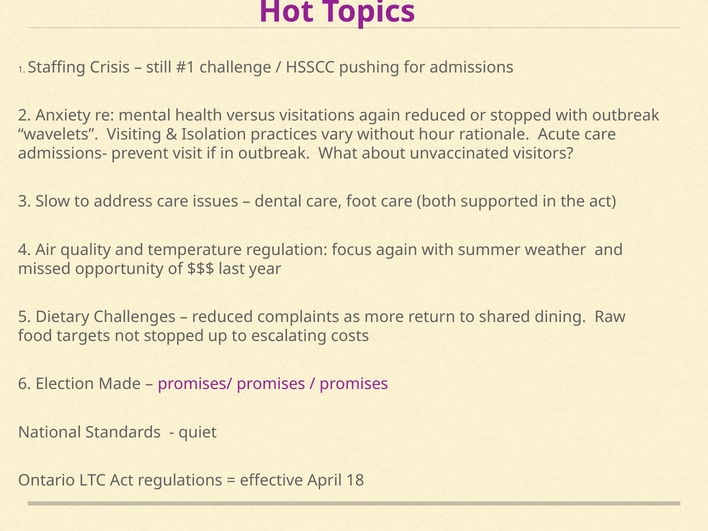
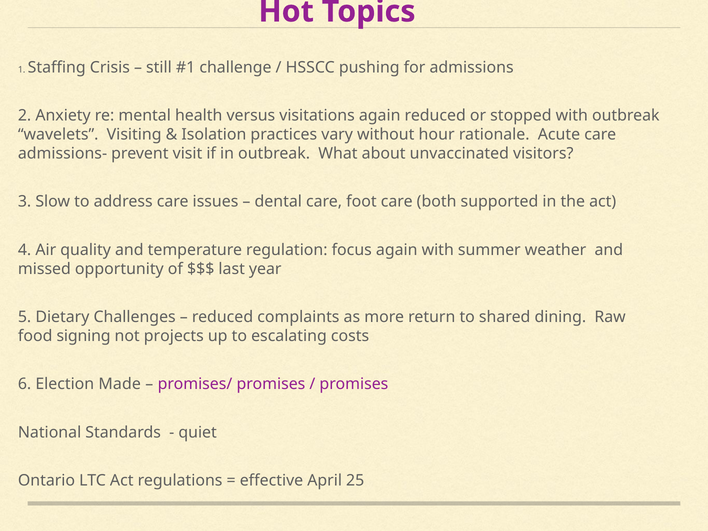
targets: targets -> signing
not stopped: stopped -> projects
18: 18 -> 25
